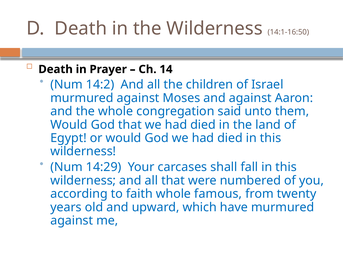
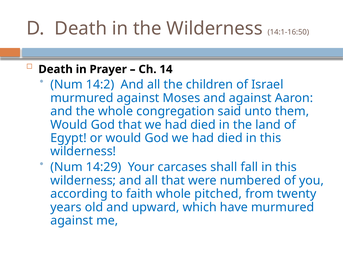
famous: famous -> pitched
